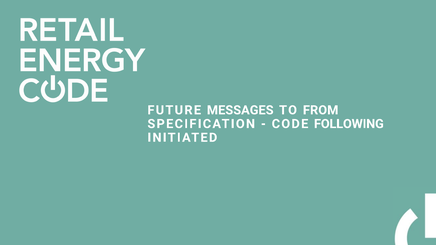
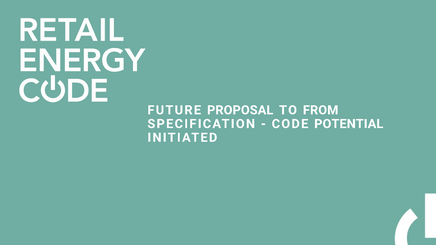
MESSAGES: MESSAGES -> PROPOSAL
FOLLOWING: FOLLOWING -> POTENTIAL
